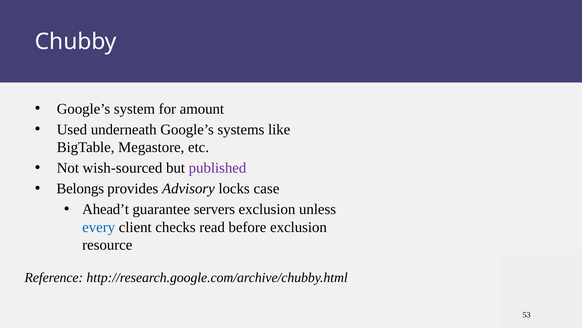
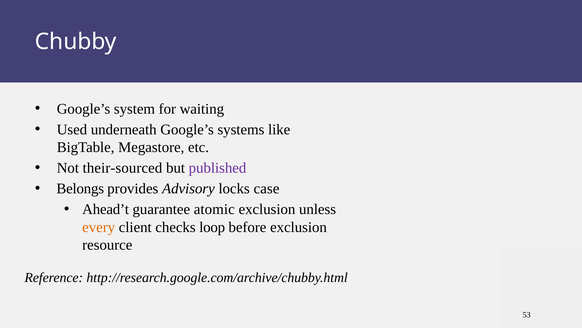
amount: amount -> waiting
wish-sourced: wish-sourced -> their-sourced
servers: servers -> atomic
every colour: blue -> orange
read: read -> loop
